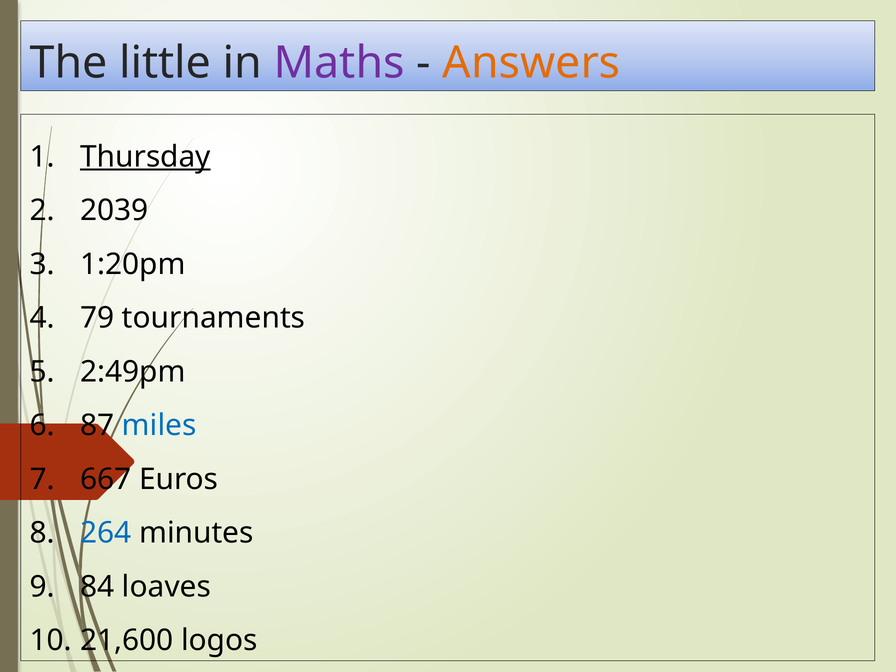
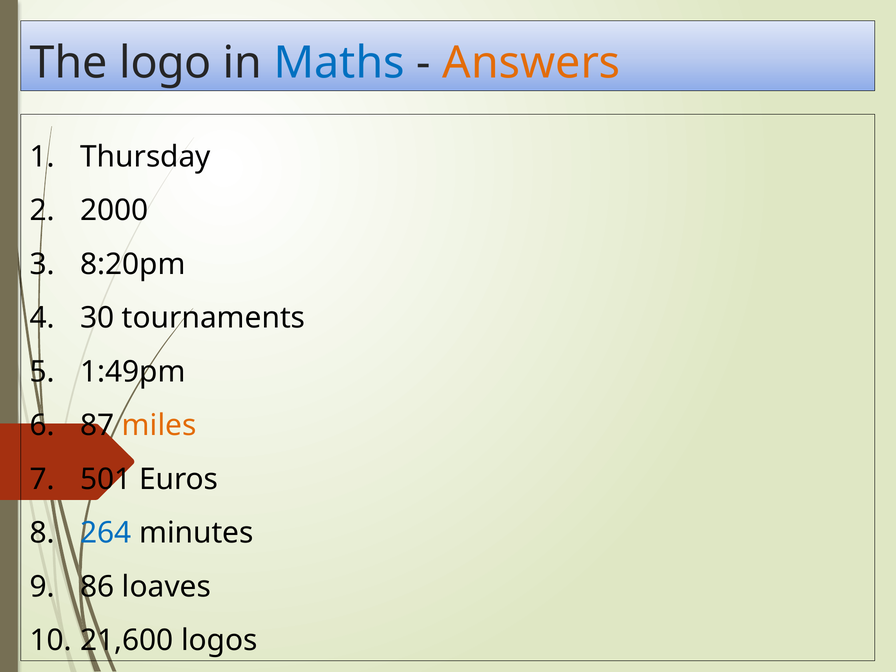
little: little -> logo
Maths colour: purple -> blue
Thursday underline: present -> none
2039: 2039 -> 2000
1:20pm: 1:20pm -> 8:20pm
79: 79 -> 30
2:49pm: 2:49pm -> 1:49pm
miles colour: blue -> orange
667: 667 -> 501
84: 84 -> 86
